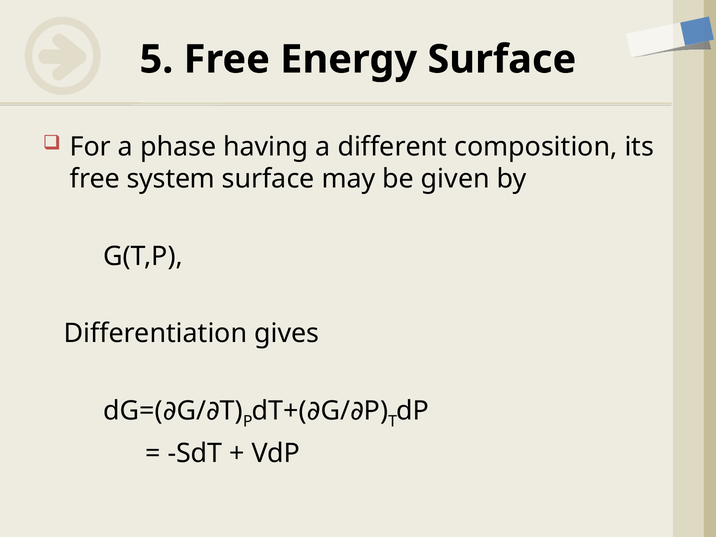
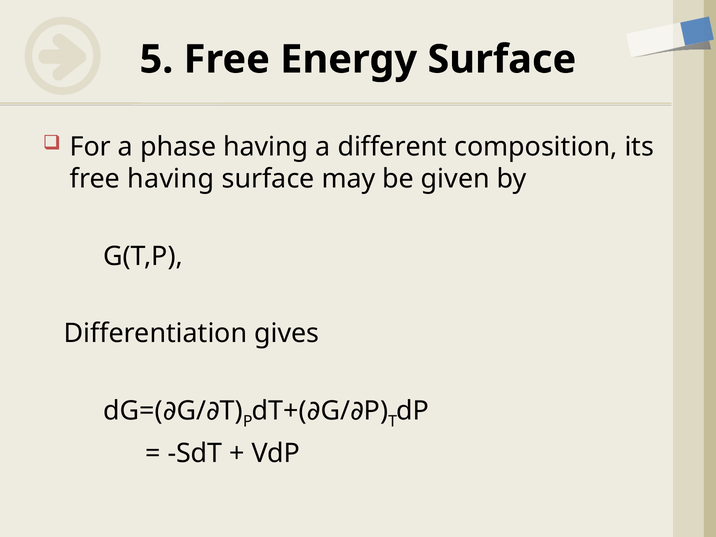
free system: system -> having
